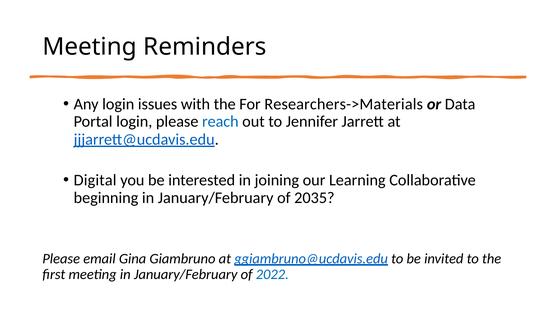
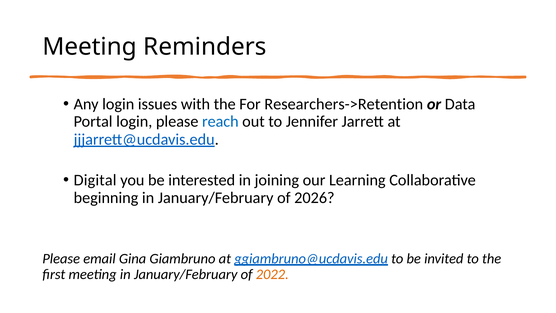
Researchers->Materials: Researchers->Materials -> Researchers->Retention
2035: 2035 -> 2026
2022 colour: blue -> orange
